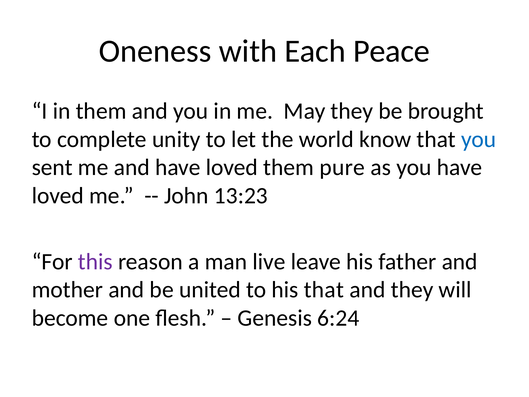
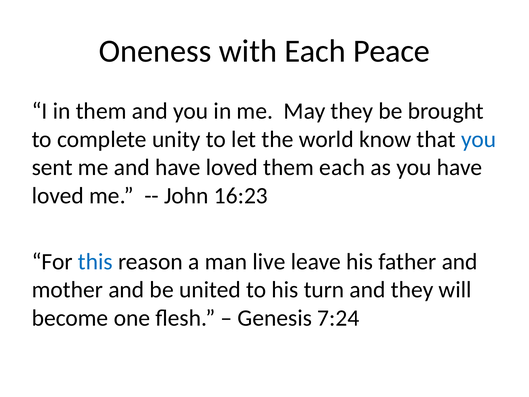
them pure: pure -> each
13:23: 13:23 -> 16:23
this colour: purple -> blue
his that: that -> turn
6:24: 6:24 -> 7:24
